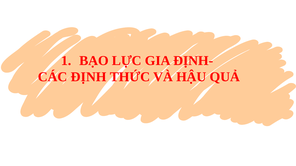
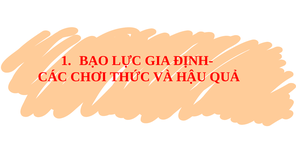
ĐỊNH: ĐỊNH -> CHƠI
